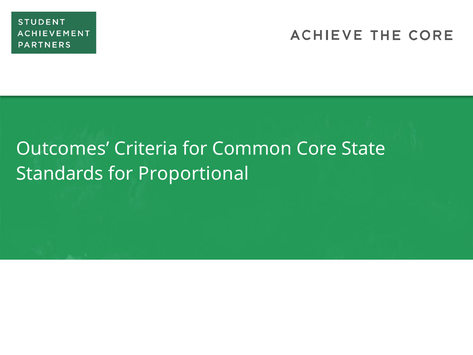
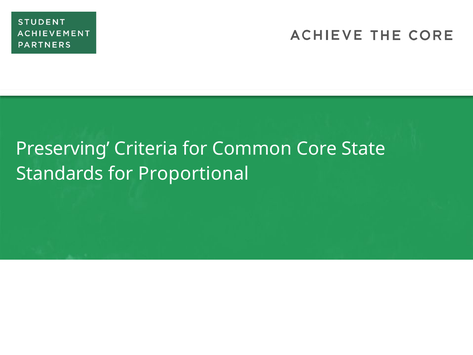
Outcomes: Outcomes -> Preserving
